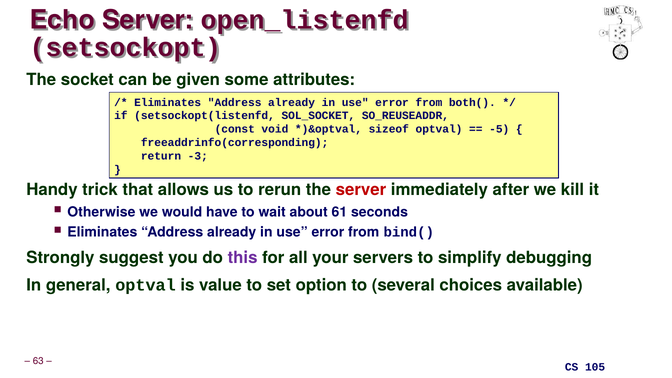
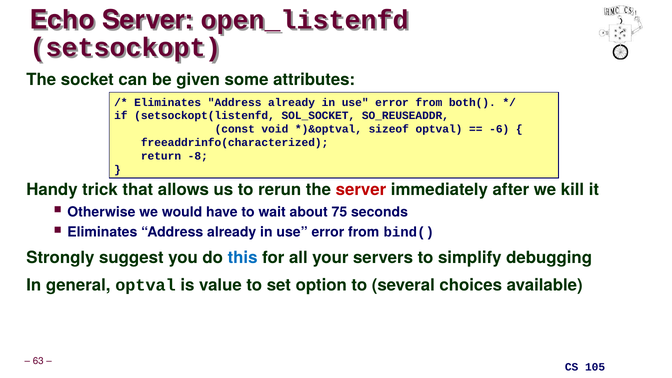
-5: -5 -> -6
freeaddrinfo(corresponding: freeaddrinfo(corresponding -> freeaddrinfo(characterized
-3: -3 -> -8
61: 61 -> 75
this colour: purple -> blue
